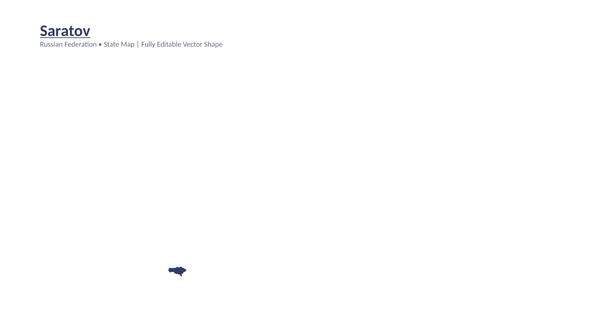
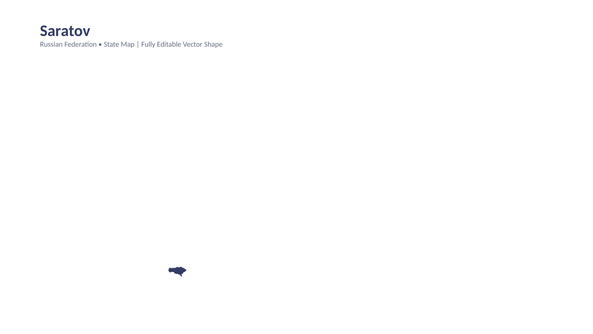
Saratov underline: present -> none
